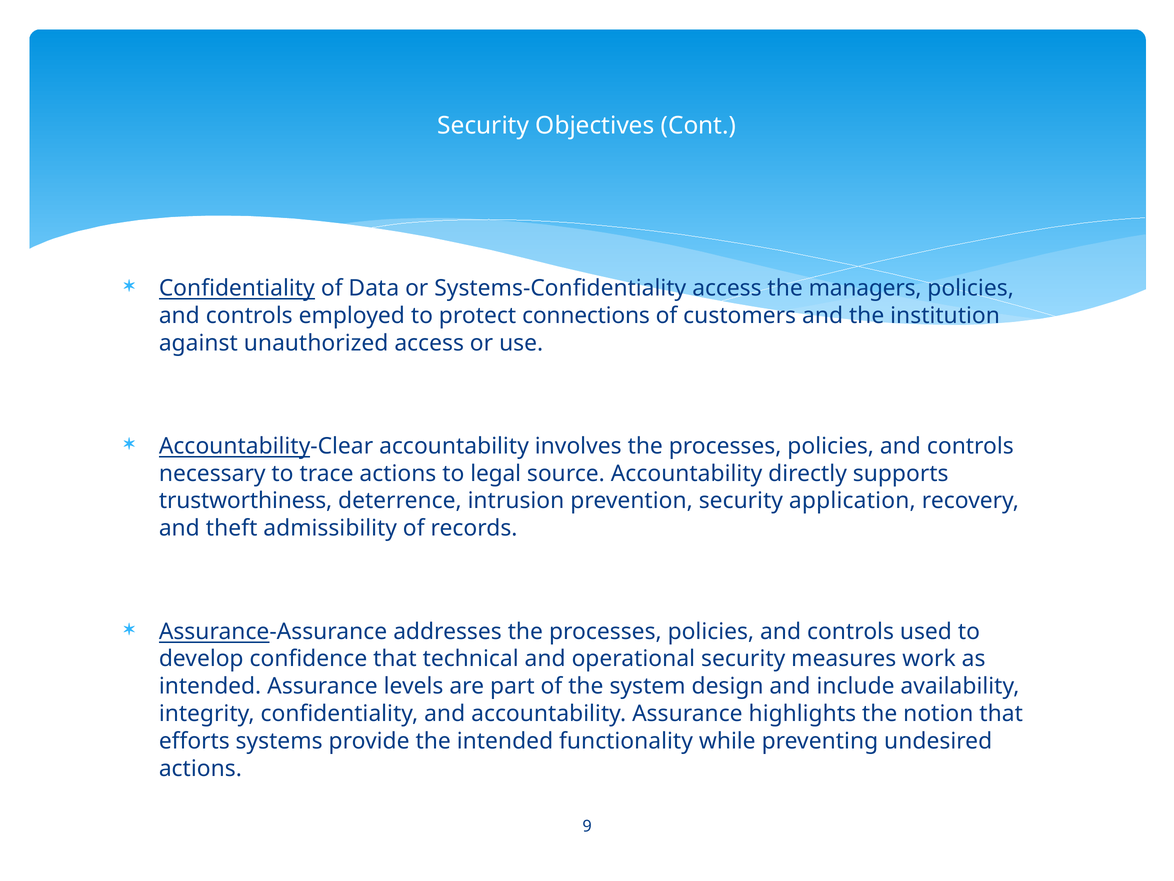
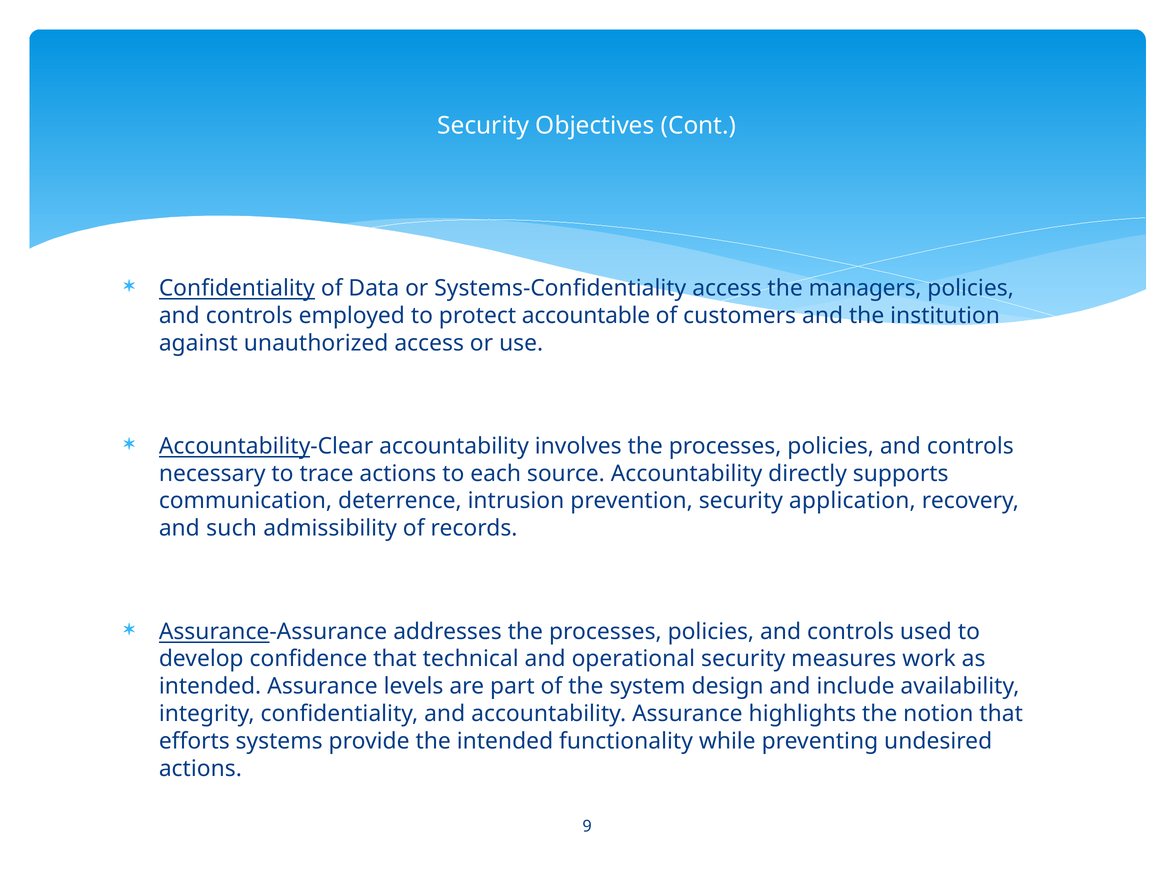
connections: connections -> accountable
legal: legal -> each
trustworthiness: trustworthiness -> communication
theft: theft -> such
